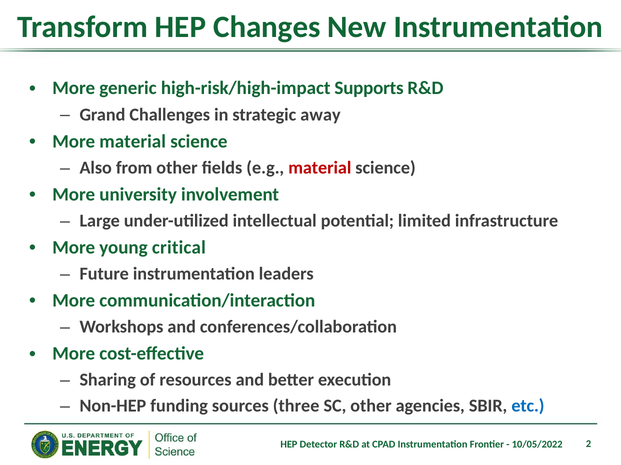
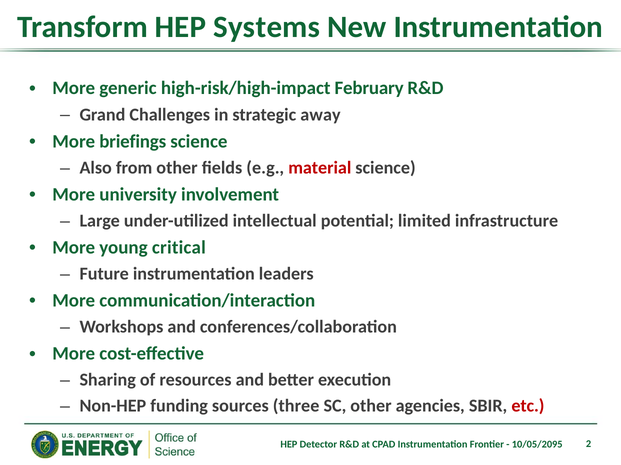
Changes: Changes -> Systems
Supports: Supports -> February
More material: material -> briefings
etc colour: blue -> red
10/05/2022: 10/05/2022 -> 10/05/2095
